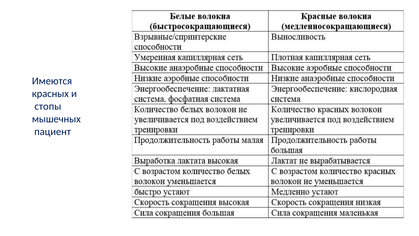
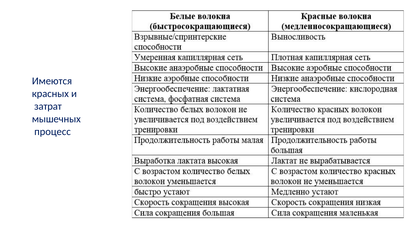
стопы: стопы -> затрат
пациент: пациент -> процесс
